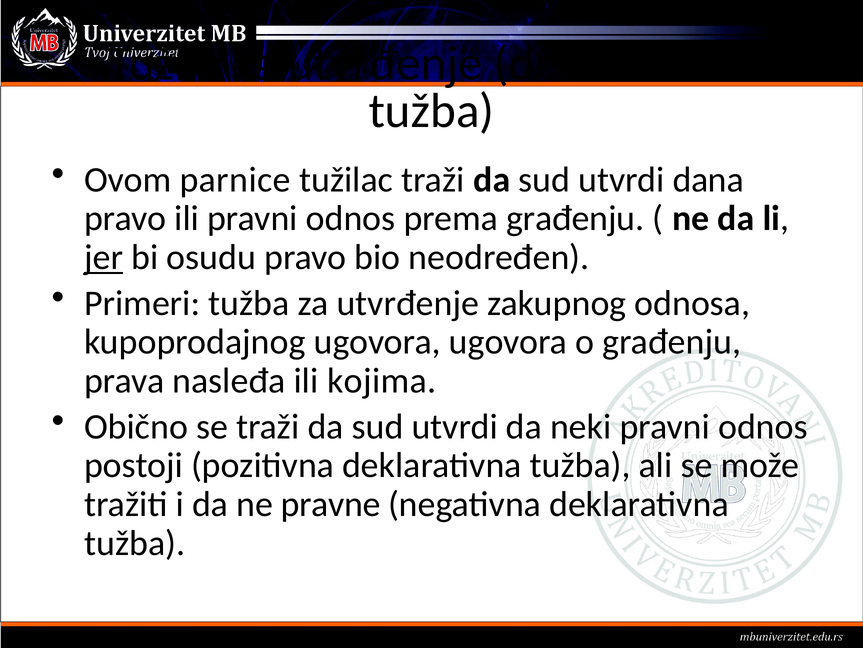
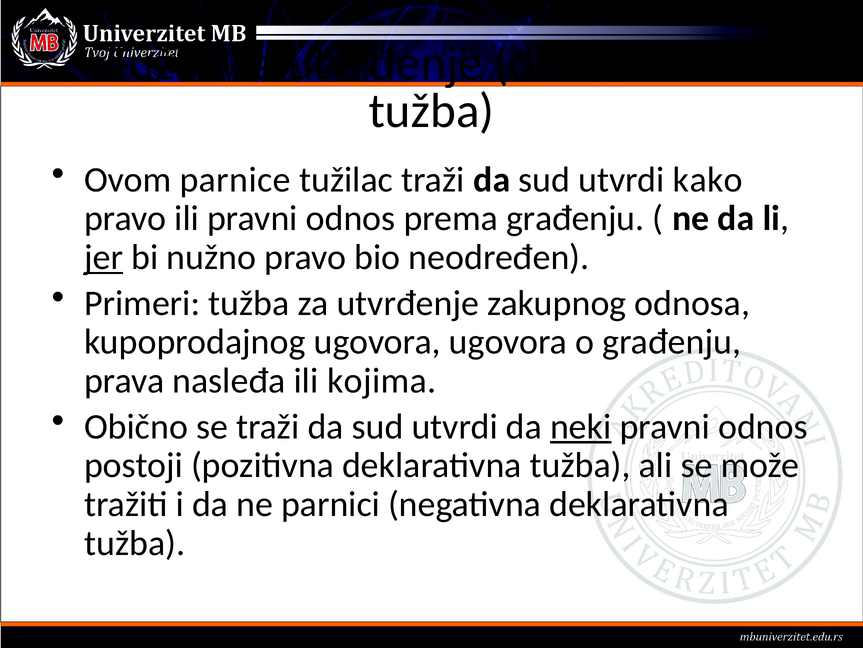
dana: dana -> kako
osudu: osudu -> nužno
neki underline: none -> present
pravne: pravne -> parnici
